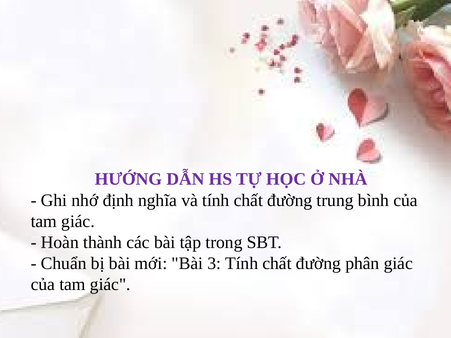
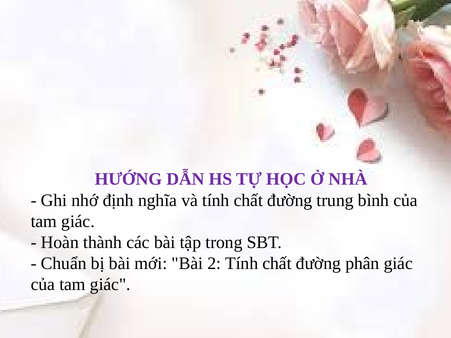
3: 3 -> 2
